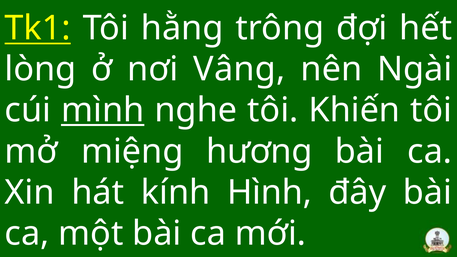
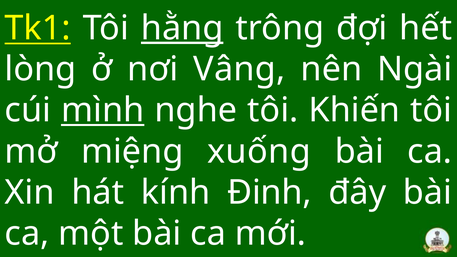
hằng underline: none -> present
hương: hương -> xuống
Hình: Hình -> Đinh
